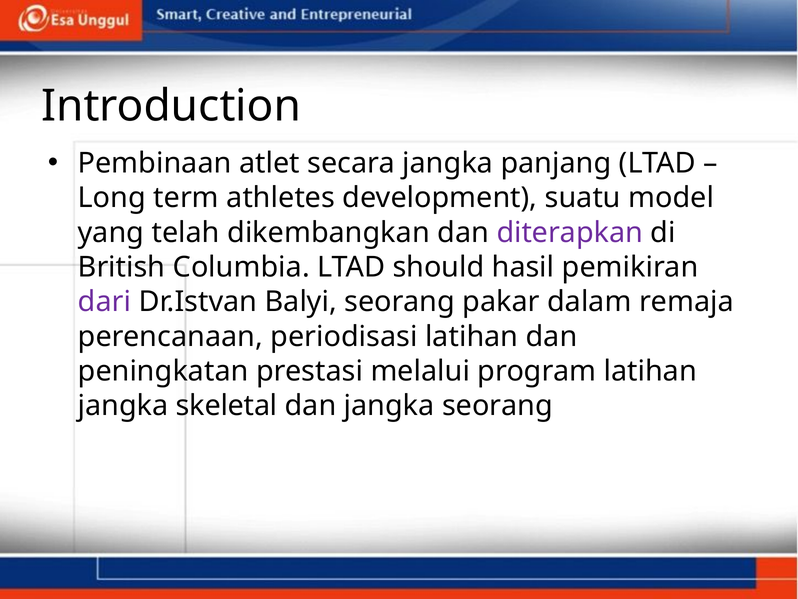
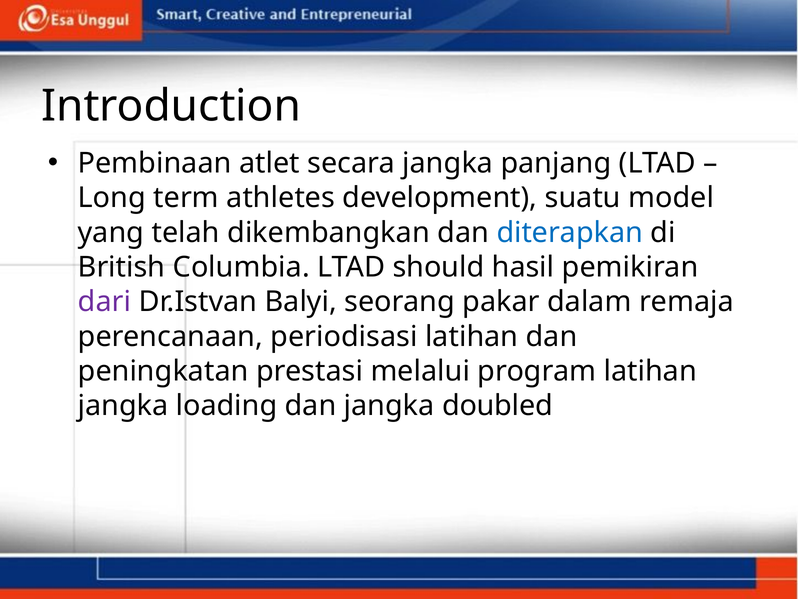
diterapkan colour: purple -> blue
skeletal: skeletal -> loading
jangka seorang: seorang -> doubled
